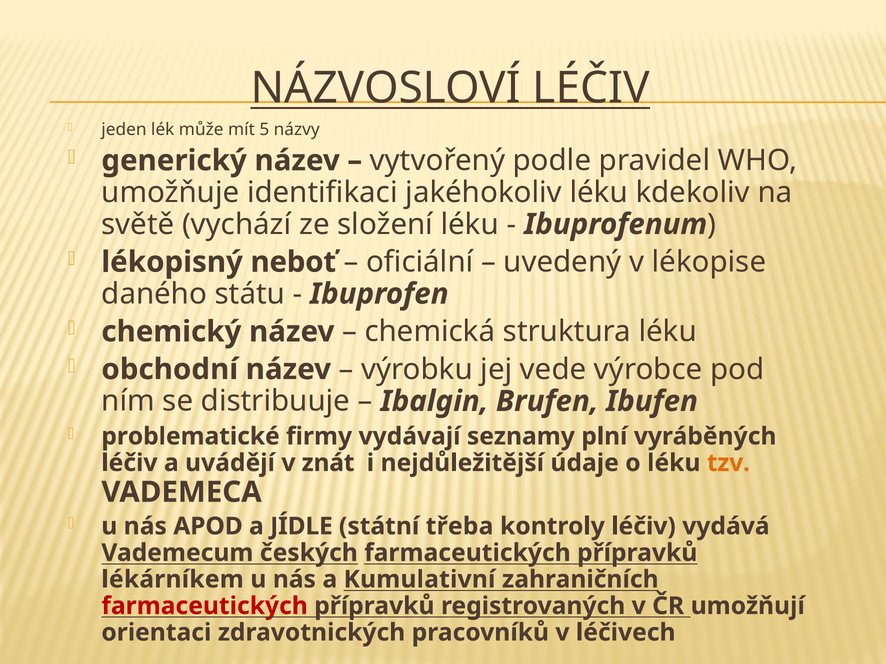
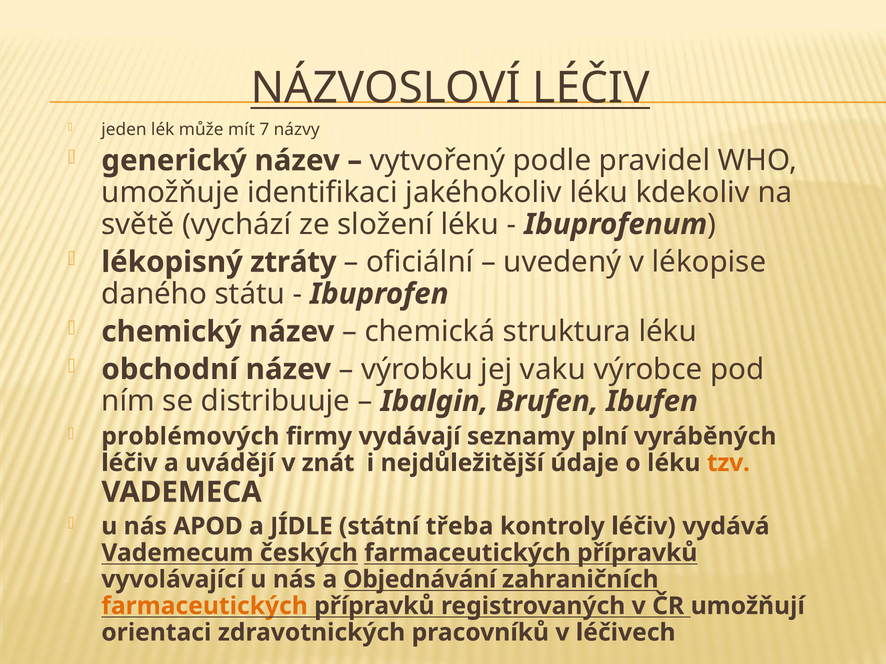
5: 5 -> 7
neboť: neboť -> ztráty
vede: vede -> vaku
problematické: problematické -> problémových
lékárníkem: lékárníkem -> vyvolávající
Kumulativní: Kumulativní -> Objednávání
farmaceutických at (205, 606) colour: red -> orange
